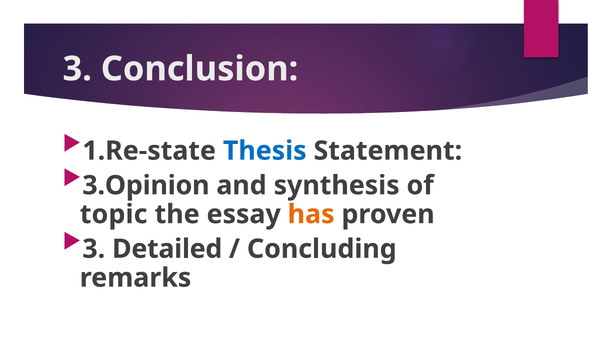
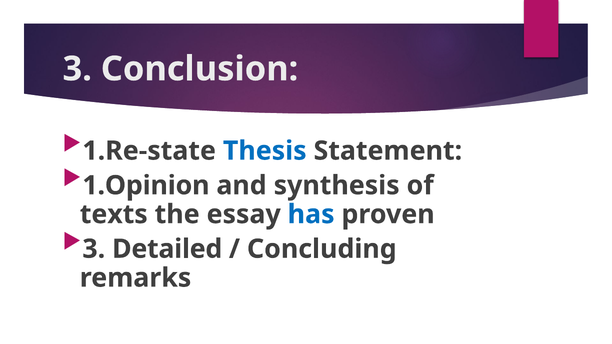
3.Opinion: 3.Opinion -> 1.Opinion
topic: topic -> texts
has colour: orange -> blue
